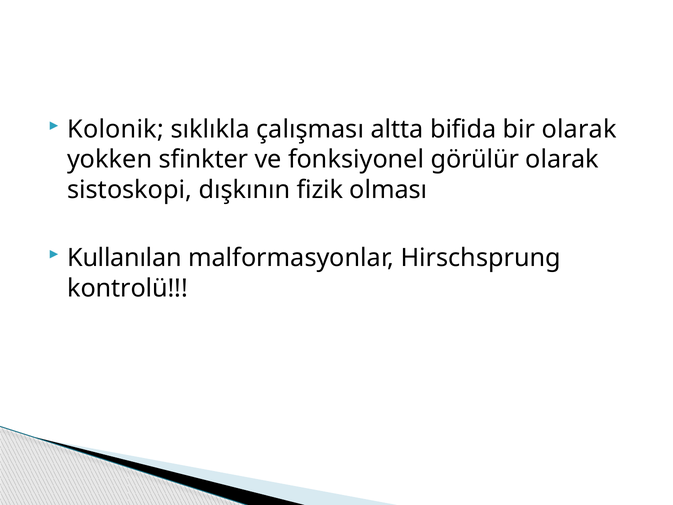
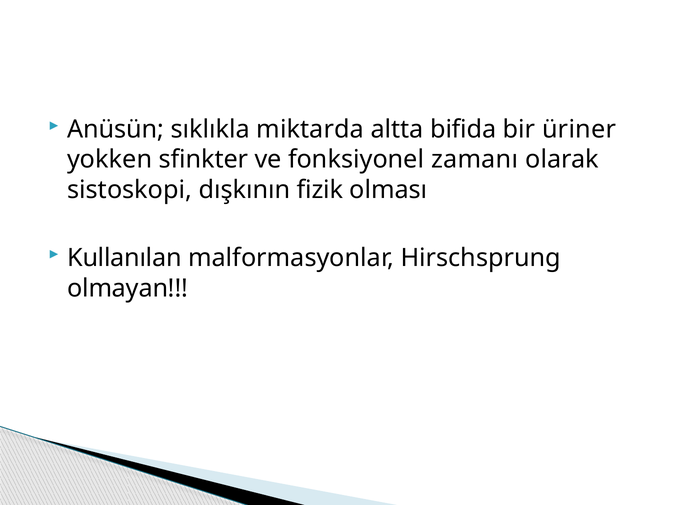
Kolonik: Kolonik -> Anüsün
çalışması: çalışması -> miktarda
bir olarak: olarak -> üriner
görülür: görülür -> zamanı
kontrolü: kontrolü -> olmayan
